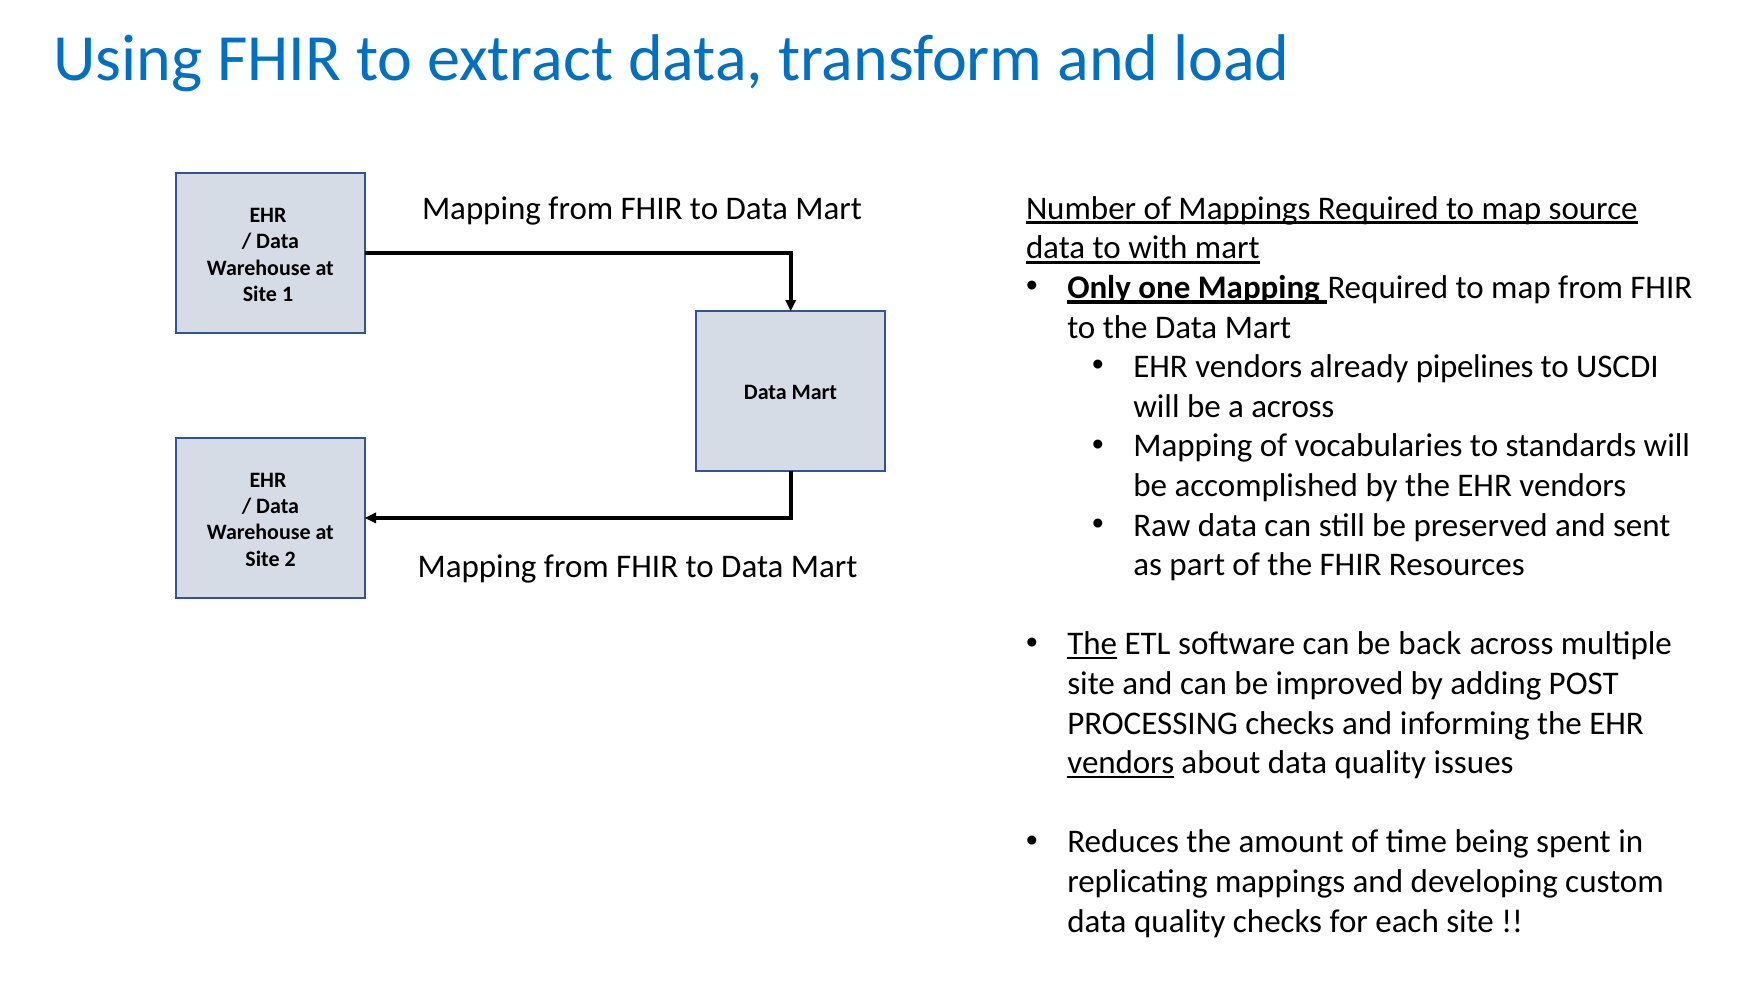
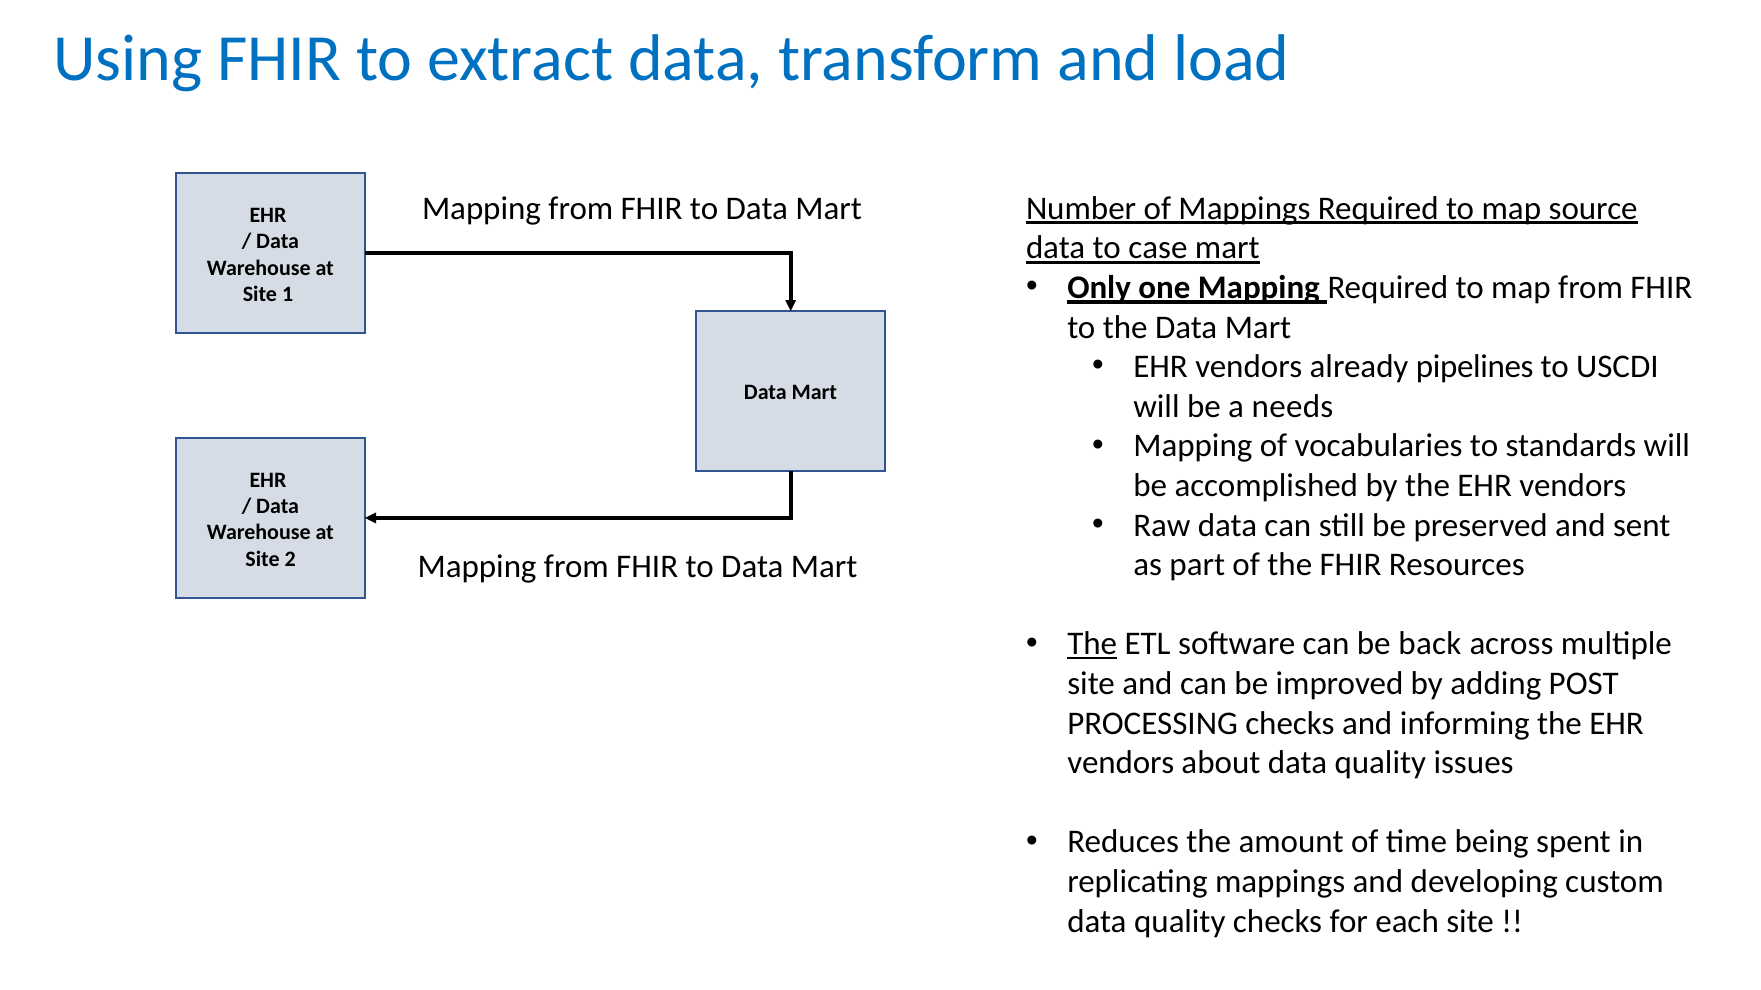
with: with -> case
a across: across -> needs
vendors at (1121, 763) underline: present -> none
